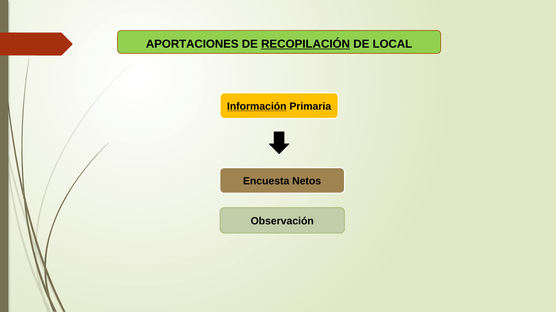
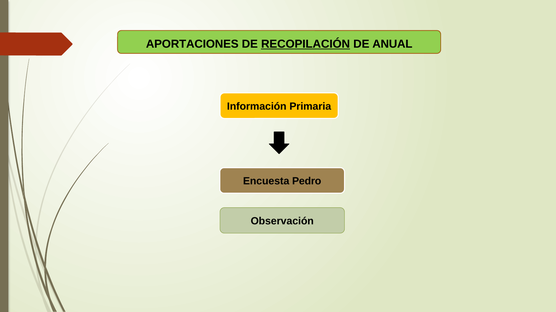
LOCAL: LOCAL -> ANUAL
Información underline: present -> none
Netos: Netos -> Pedro
